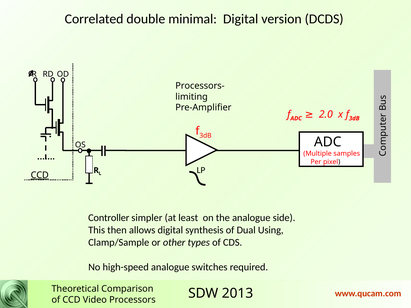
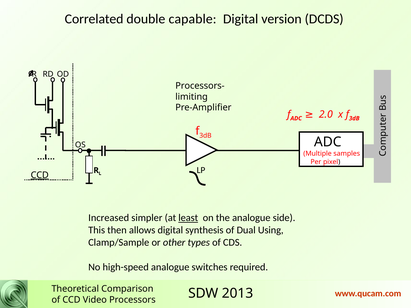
minimal: minimal -> capable
Controller: Controller -> Increased
least underline: none -> present
